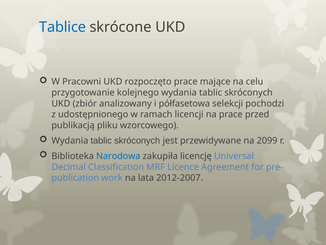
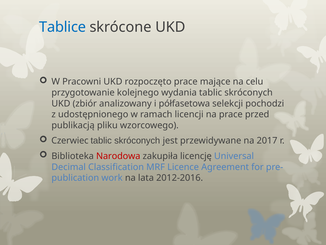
Wydania at (70, 140): Wydania -> Czerwiec
2099: 2099 -> 2017
Narodowa colour: blue -> red
2012-2007: 2012-2007 -> 2012-2016
